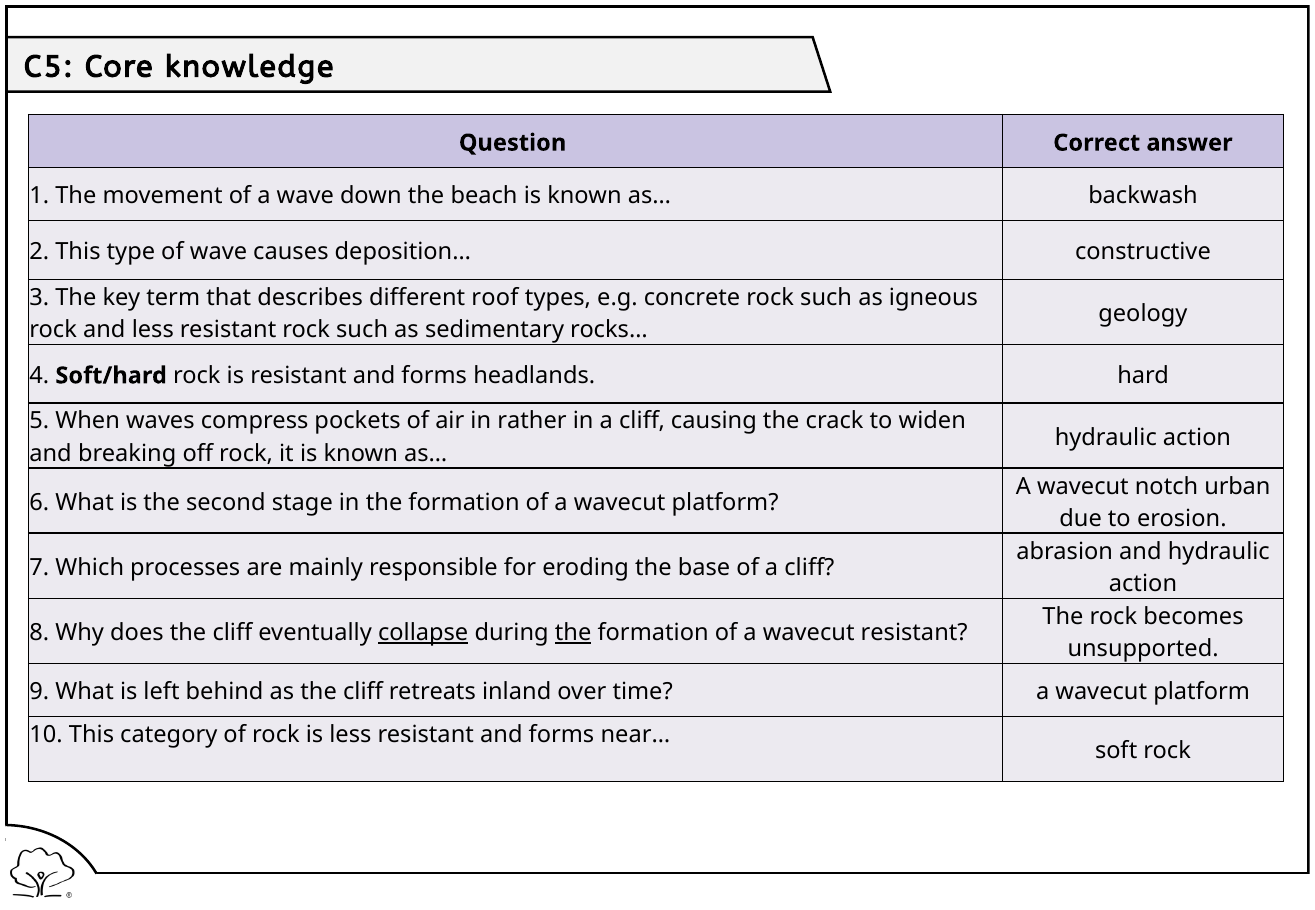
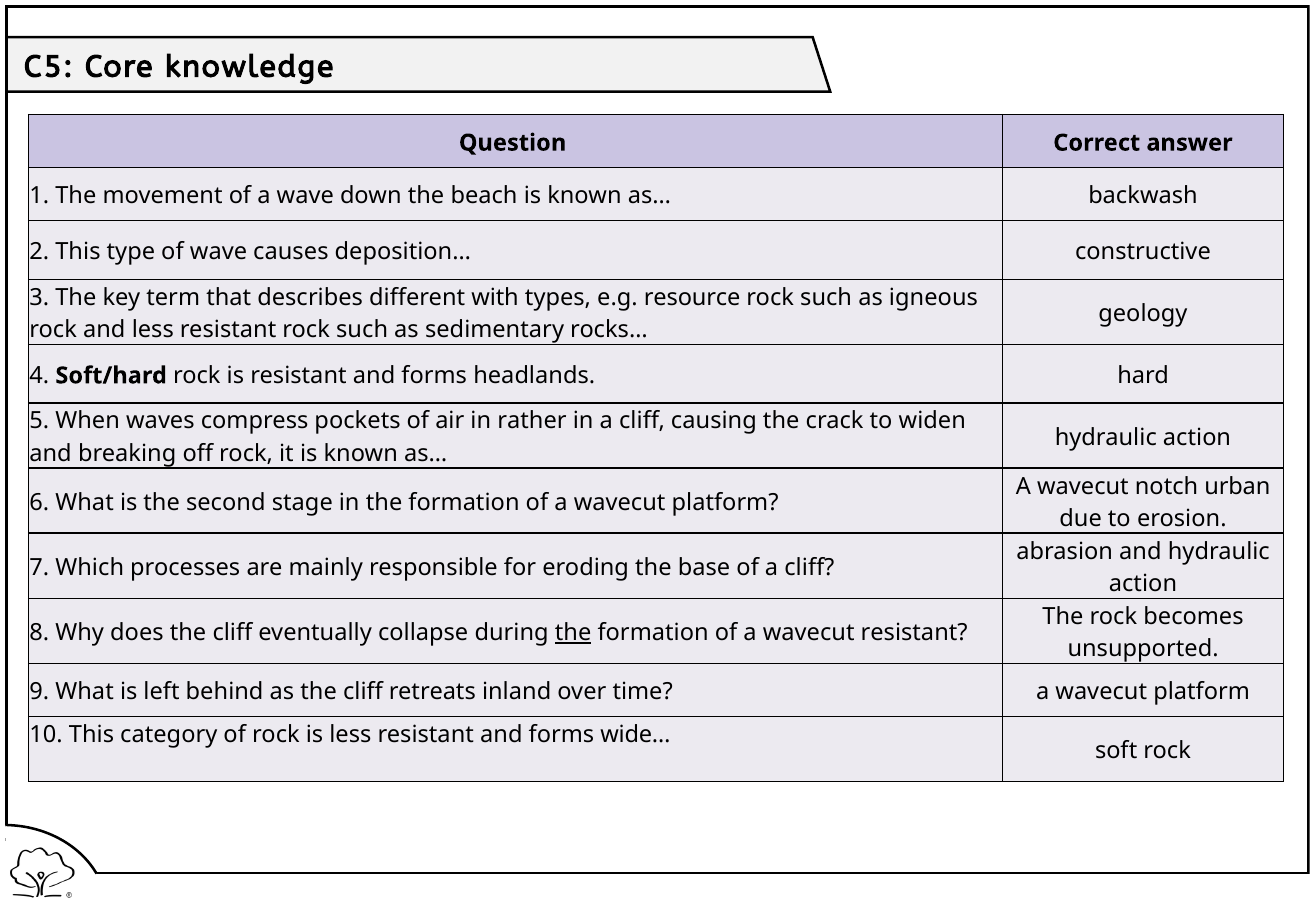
roof: roof -> with
concrete: concrete -> resource
collapse underline: present -> none
near…: near… -> wide…
